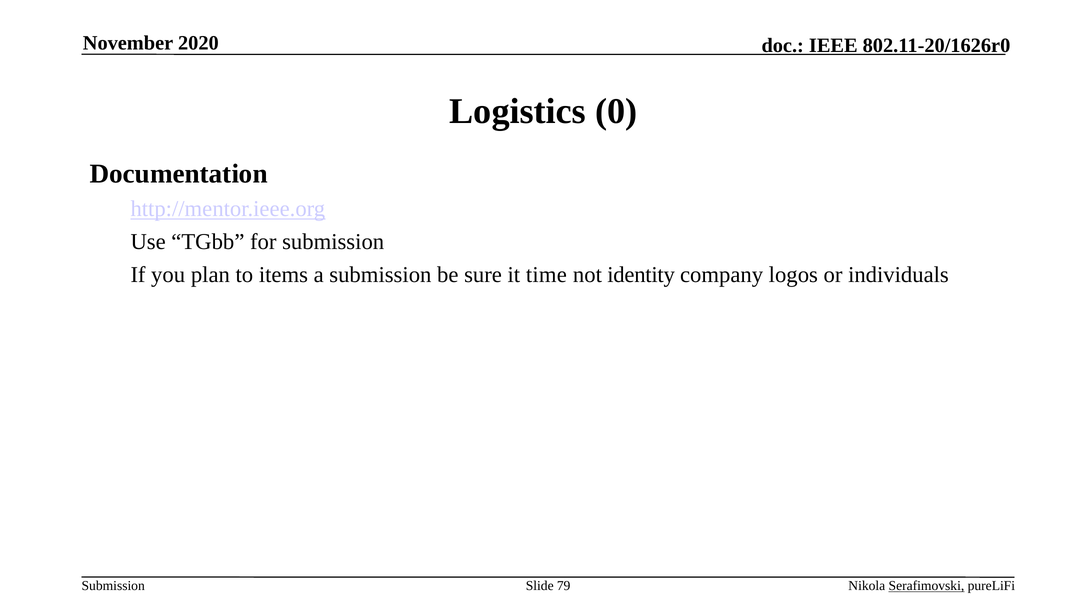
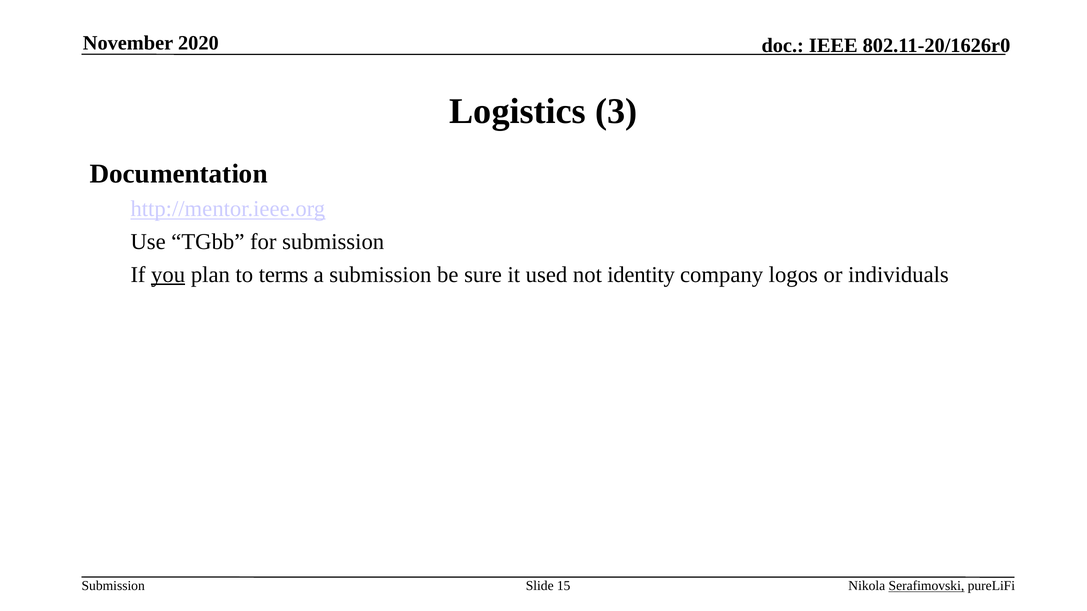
0: 0 -> 3
you underline: none -> present
items: items -> terms
time: time -> used
79: 79 -> 15
